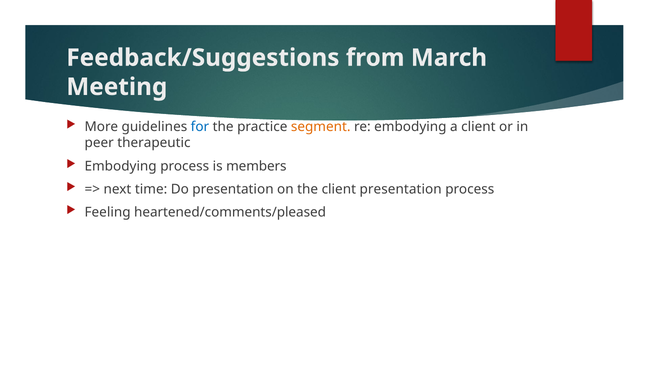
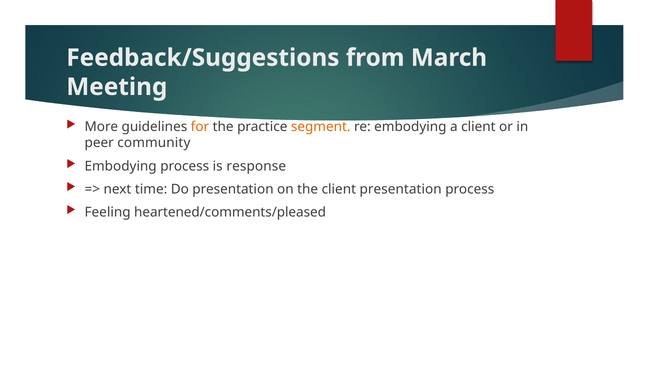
for colour: blue -> orange
therapeutic: therapeutic -> community
members: members -> response
